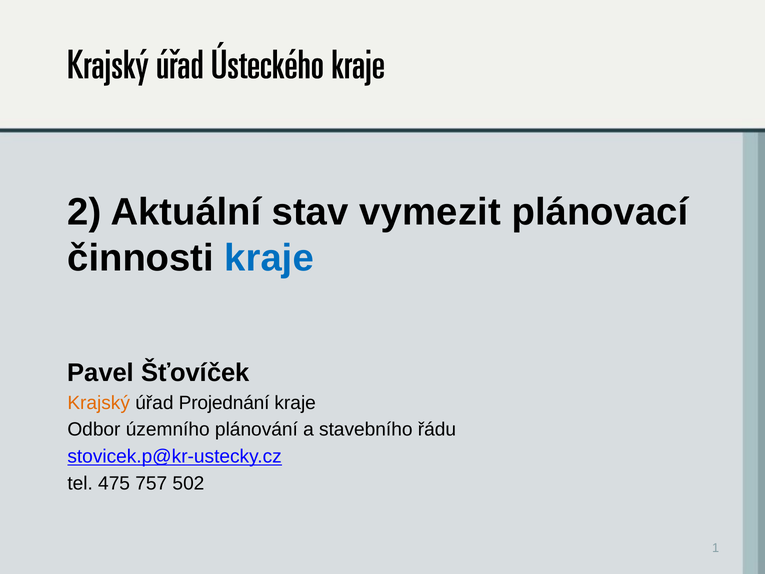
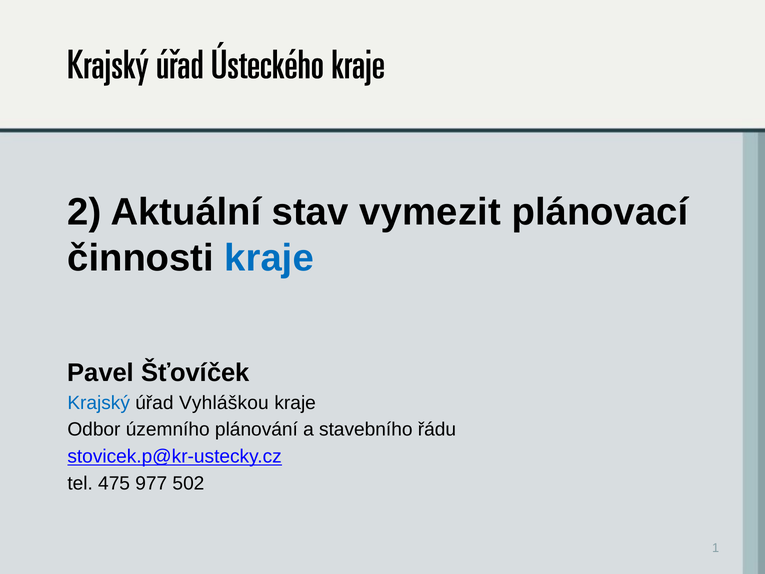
Krajský colour: orange -> blue
Projednání: Projednání -> Vyhláškou
757: 757 -> 977
